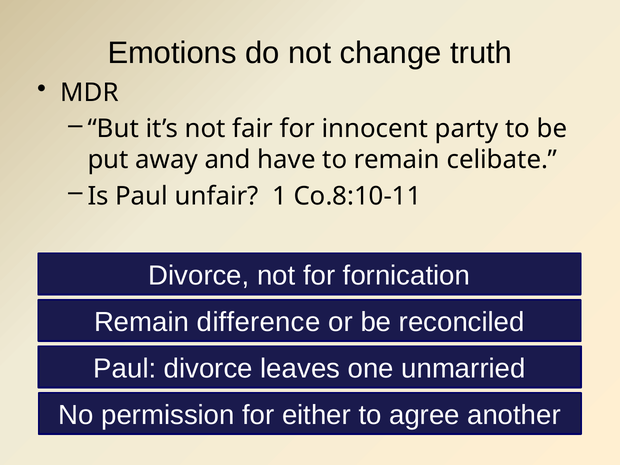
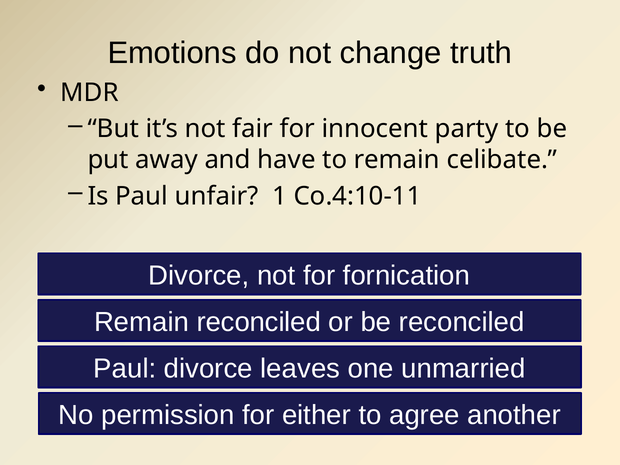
Co.8:10-11: Co.8:10-11 -> Co.4:10-11
Remain difference: difference -> reconciled
